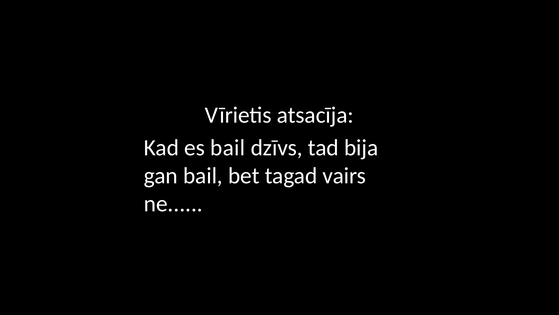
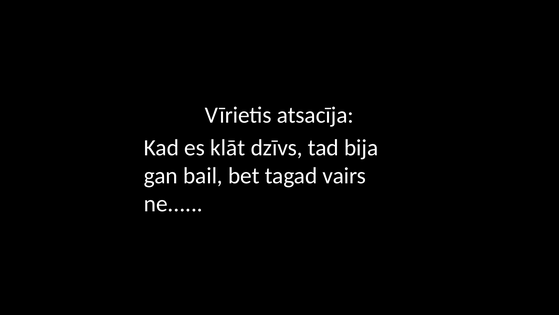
es bail: bail -> klāt
